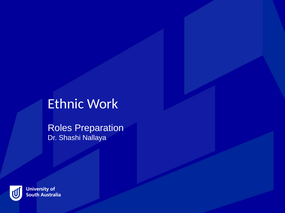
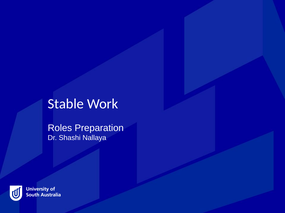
Ethnic: Ethnic -> Stable
